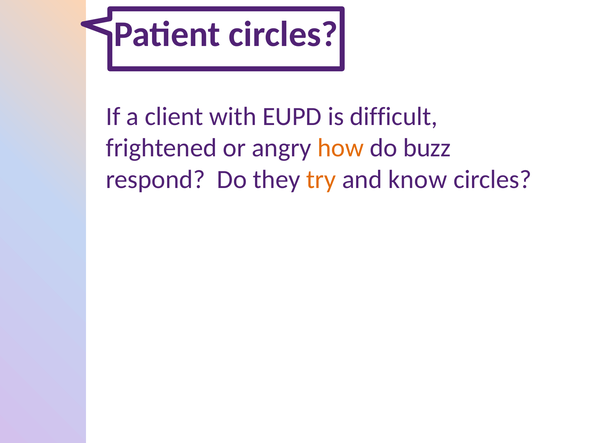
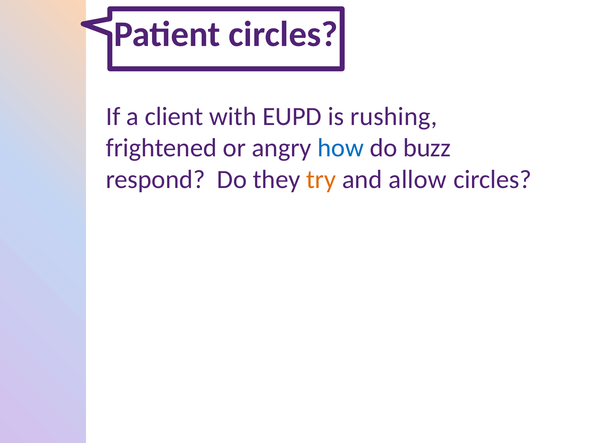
difficult: difficult -> rushing
how colour: orange -> blue
know: know -> allow
